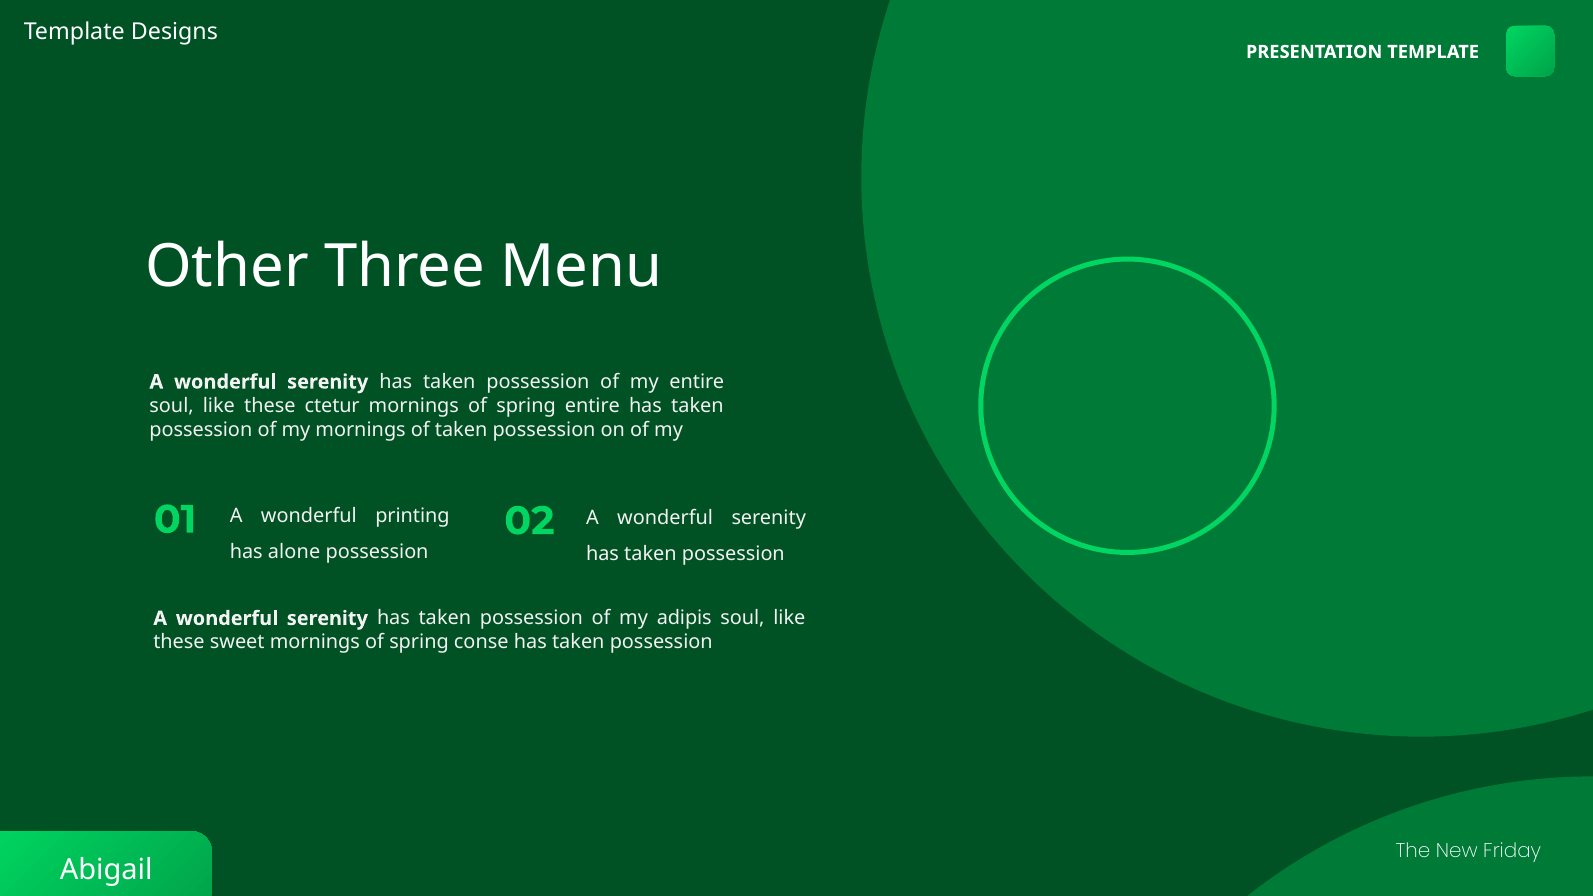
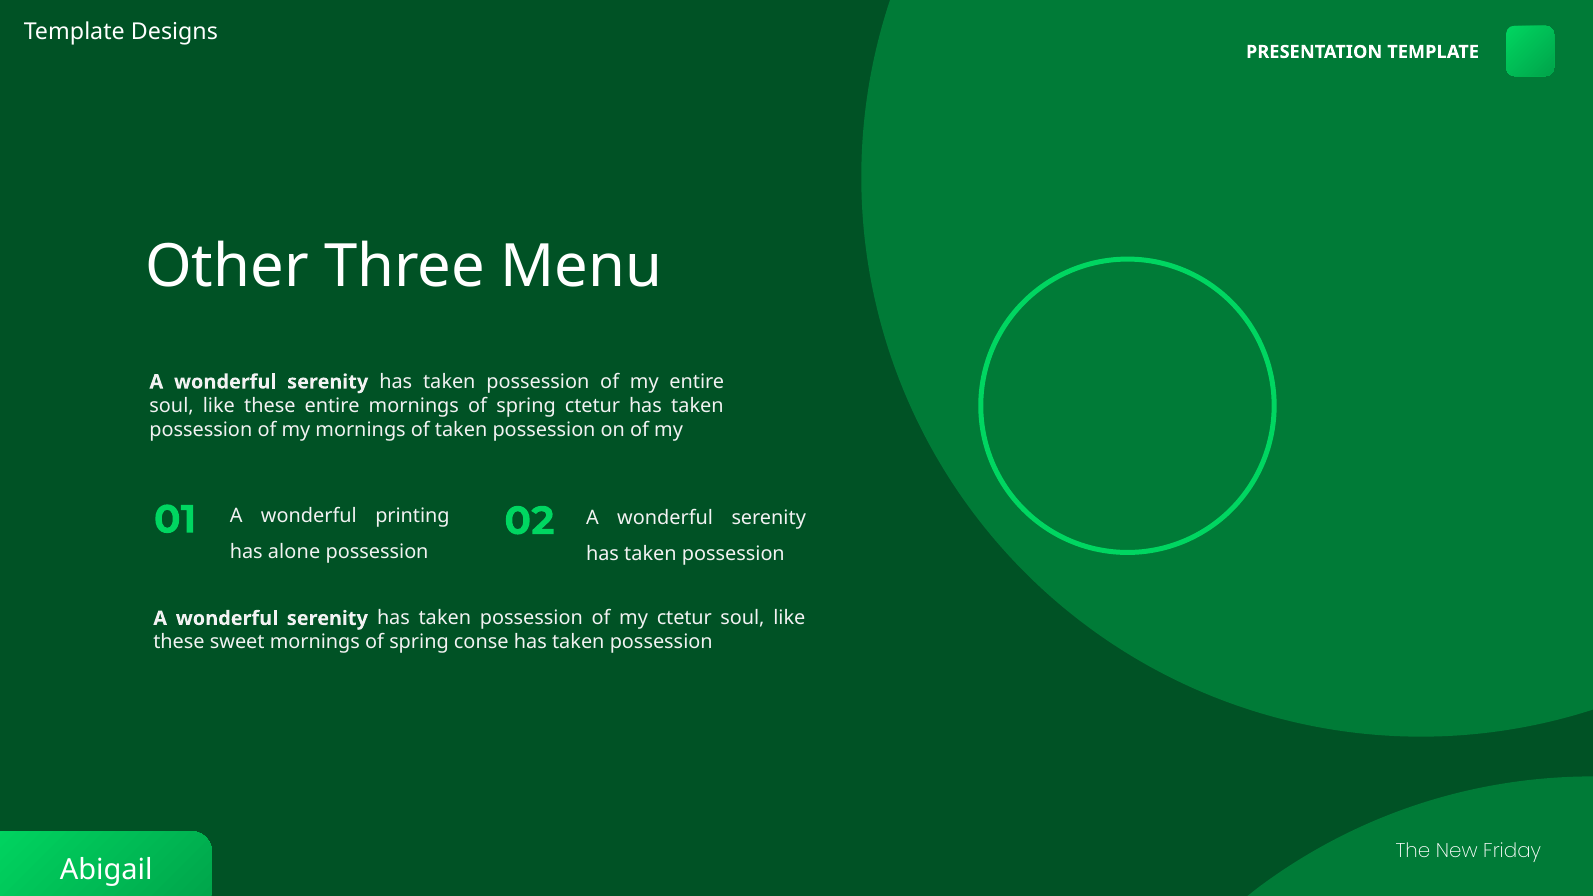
these ctetur: ctetur -> entire
spring entire: entire -> ctetur
my adipis: adipis -> ctetur
